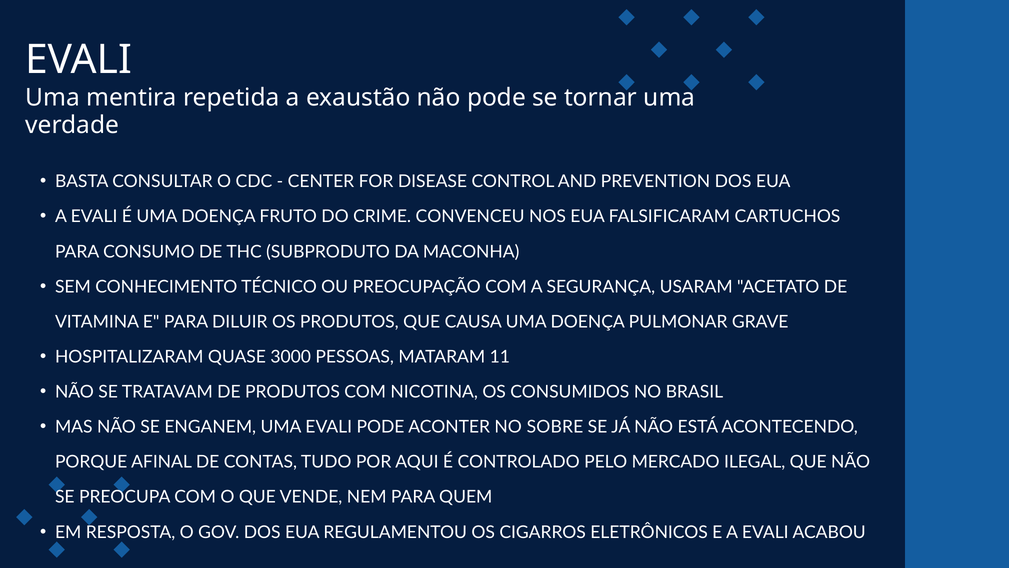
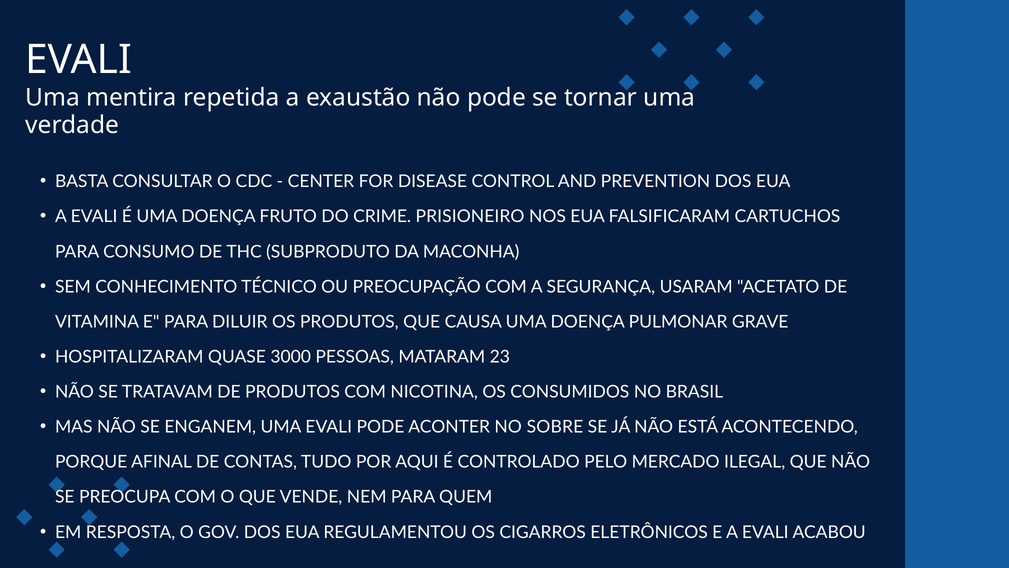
CONVENCEU: CONVENCEU -> PRISIONEIRO
11: 11 -> 23
